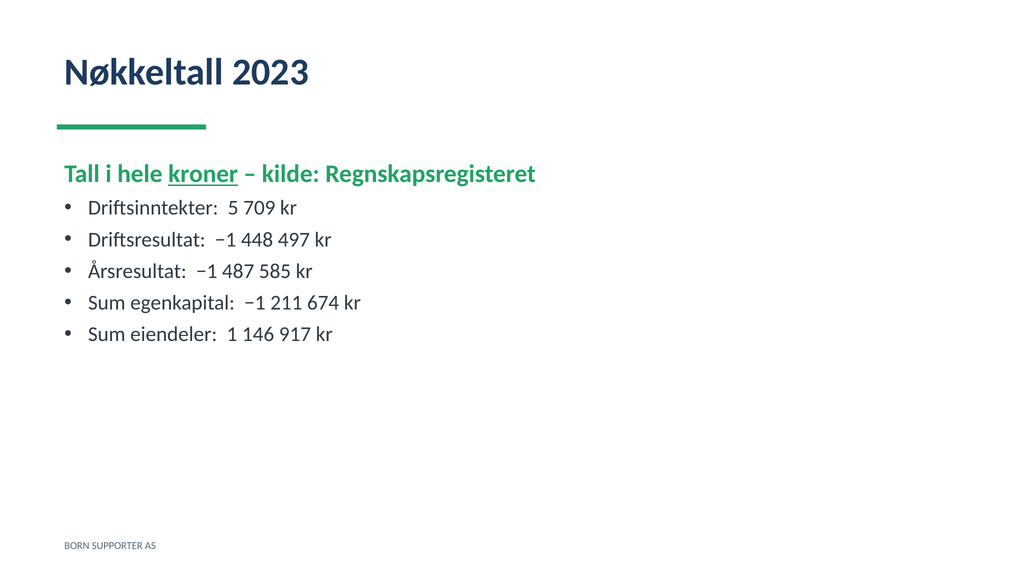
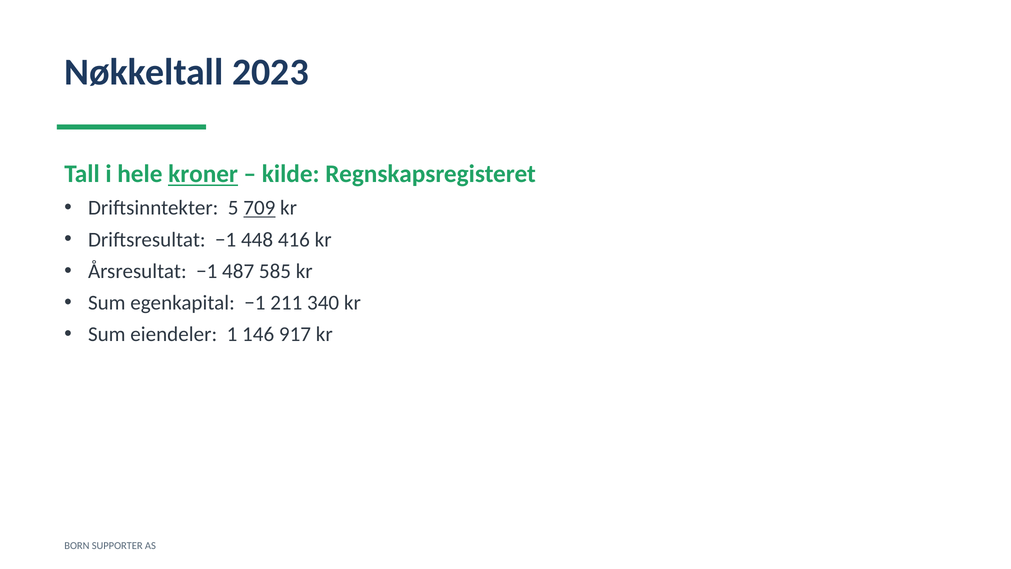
709 underline: none -> present
497: 497 -> 416
674: 674 -> 340
